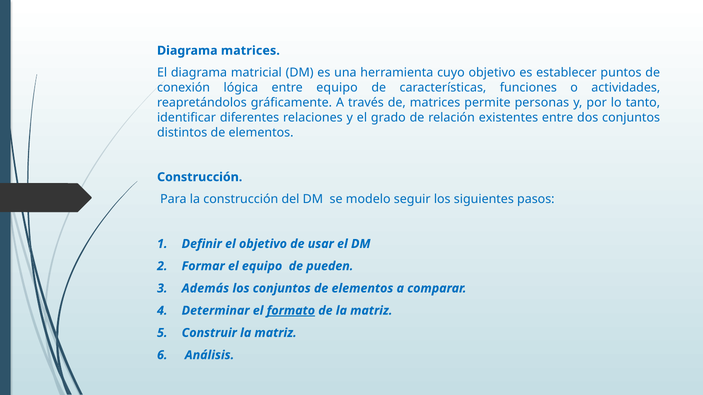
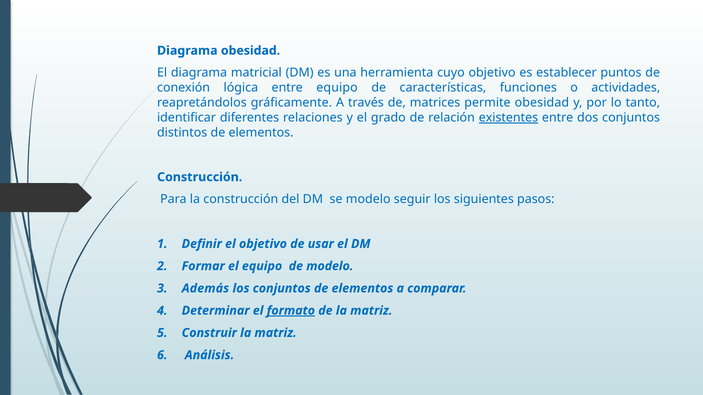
Diagrama matrices: matrices -> obesidad
permite personas: personas -> obesidad
existentes underline: none -> present
de pueden: pueden -> modelo
